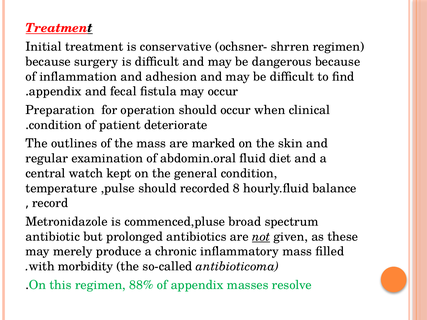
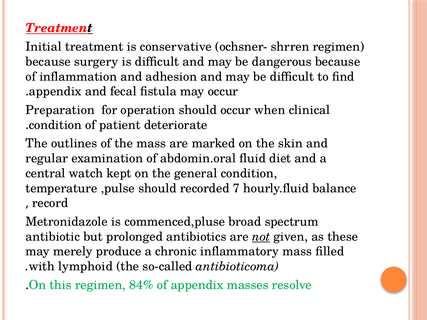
8: 8 -> 7
morbidity: morbidity -> lymphoid
88%: 88% -> 84%
